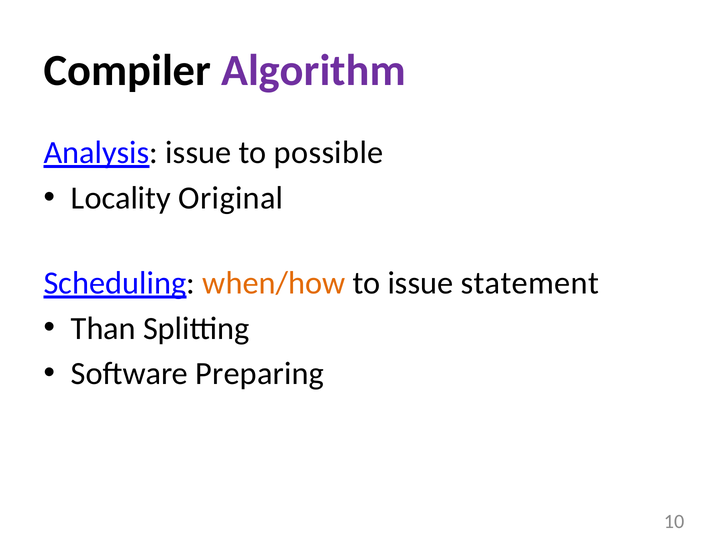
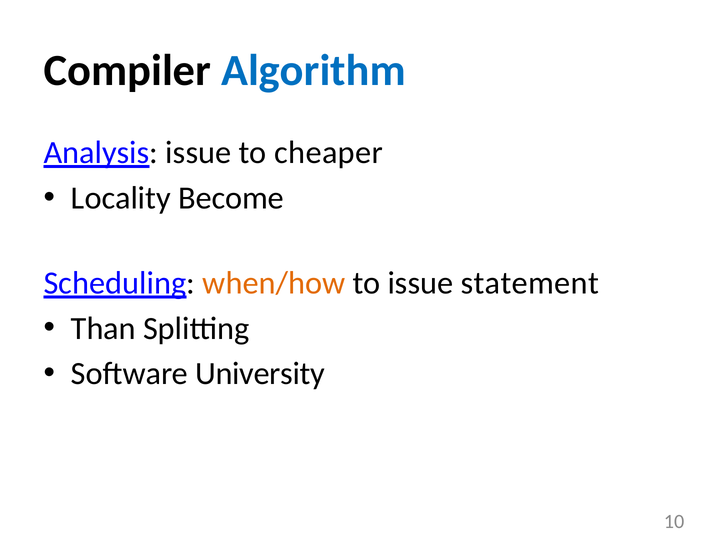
Algorithm colour: purple -> blue
possible: possible -> cheaper
Original: Original -> Become
Preparing: Preparing -> University
